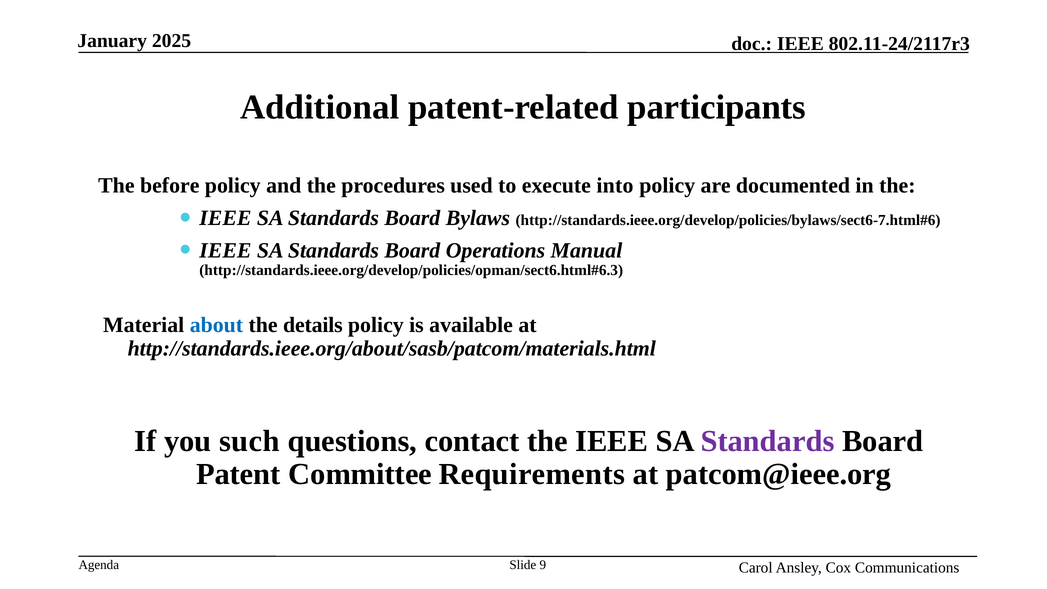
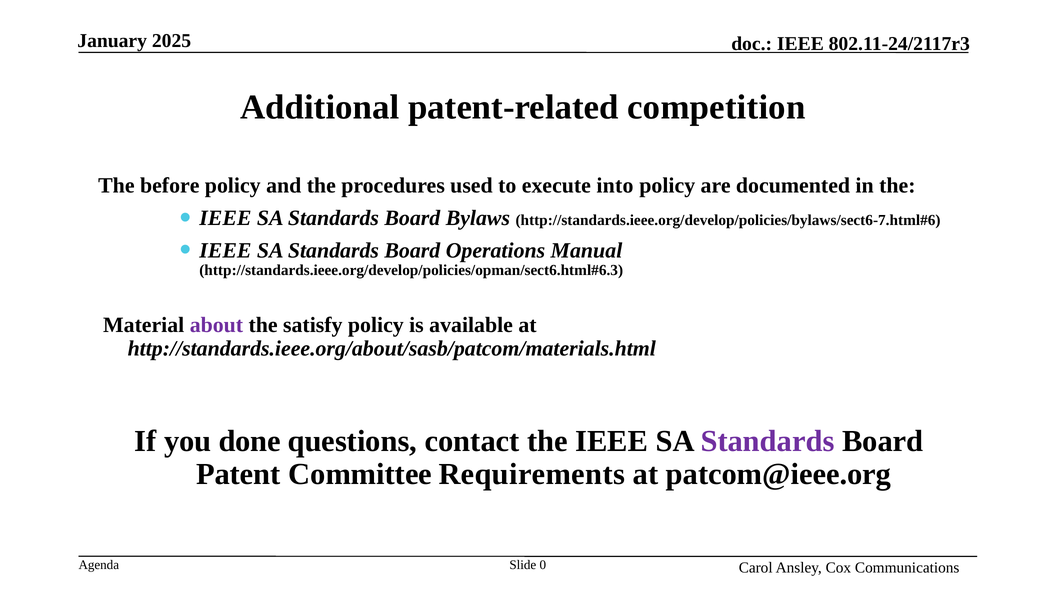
participants: participants -> competition
about colour: blue -> purple
details: details -> satisfy
such: such -> done
9: 9 -> 0
